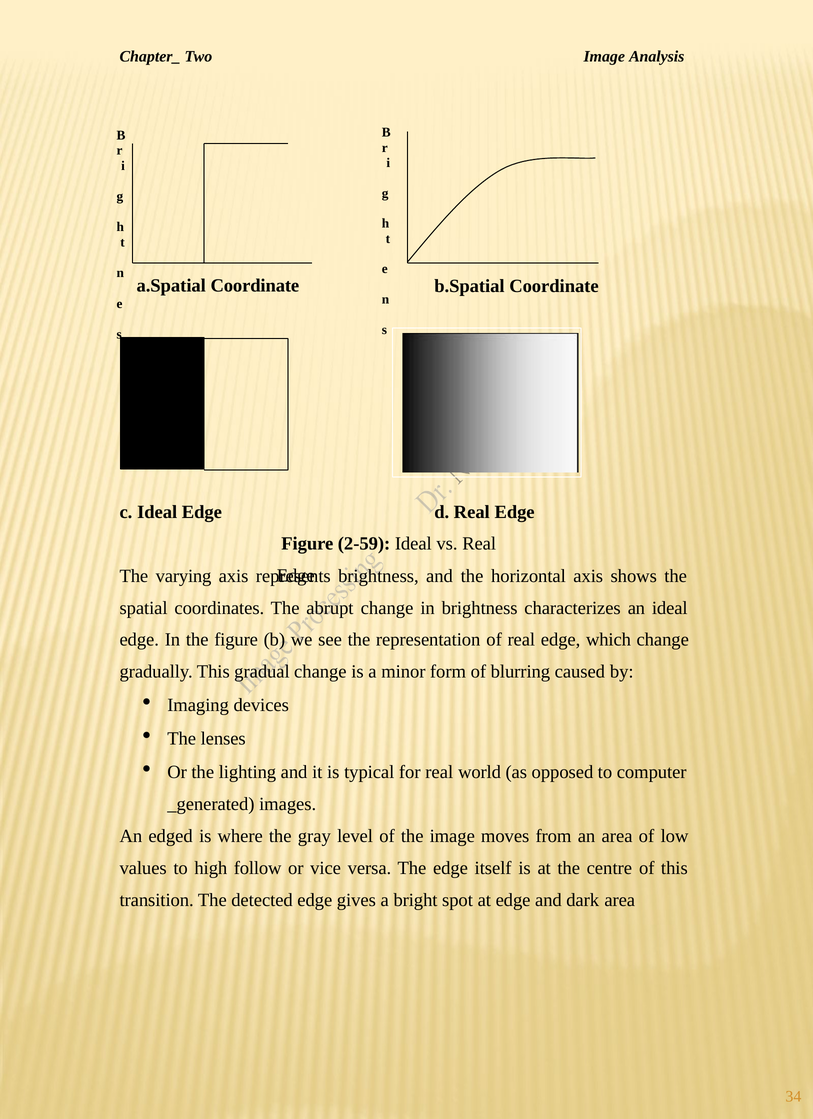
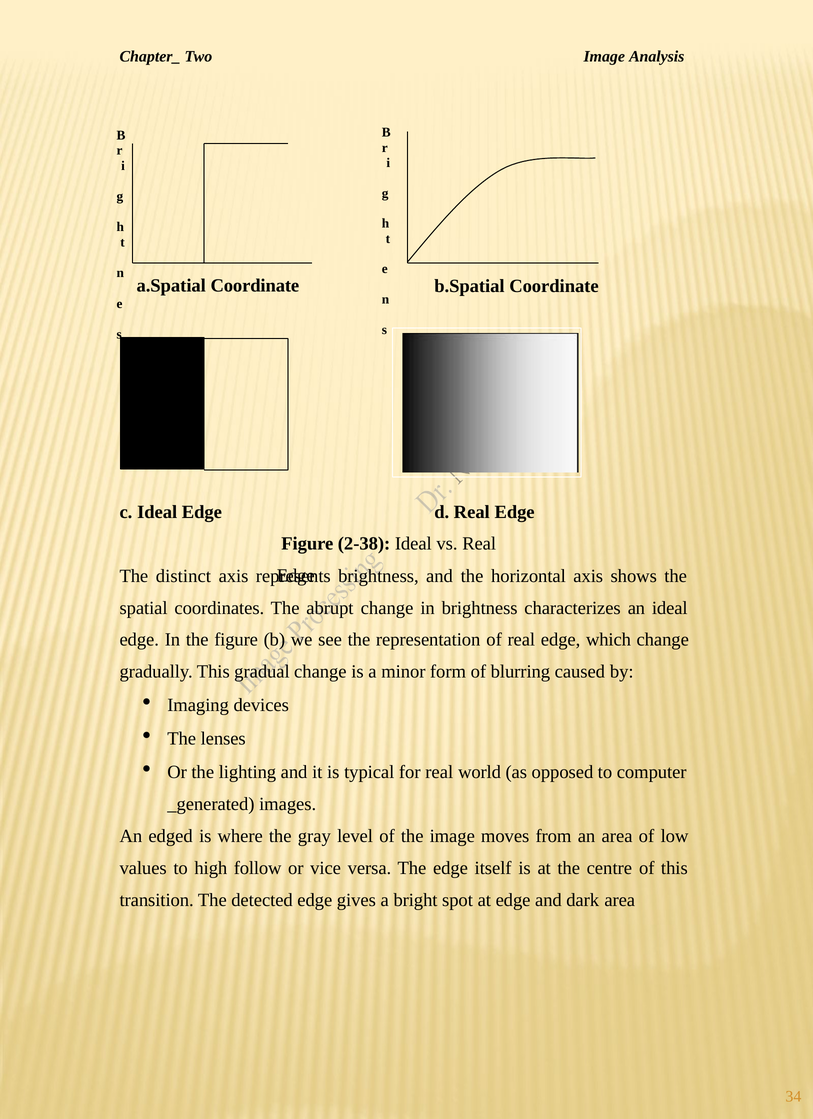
2-59: 2-59 -> 2-38
varying: varying -> distinct
